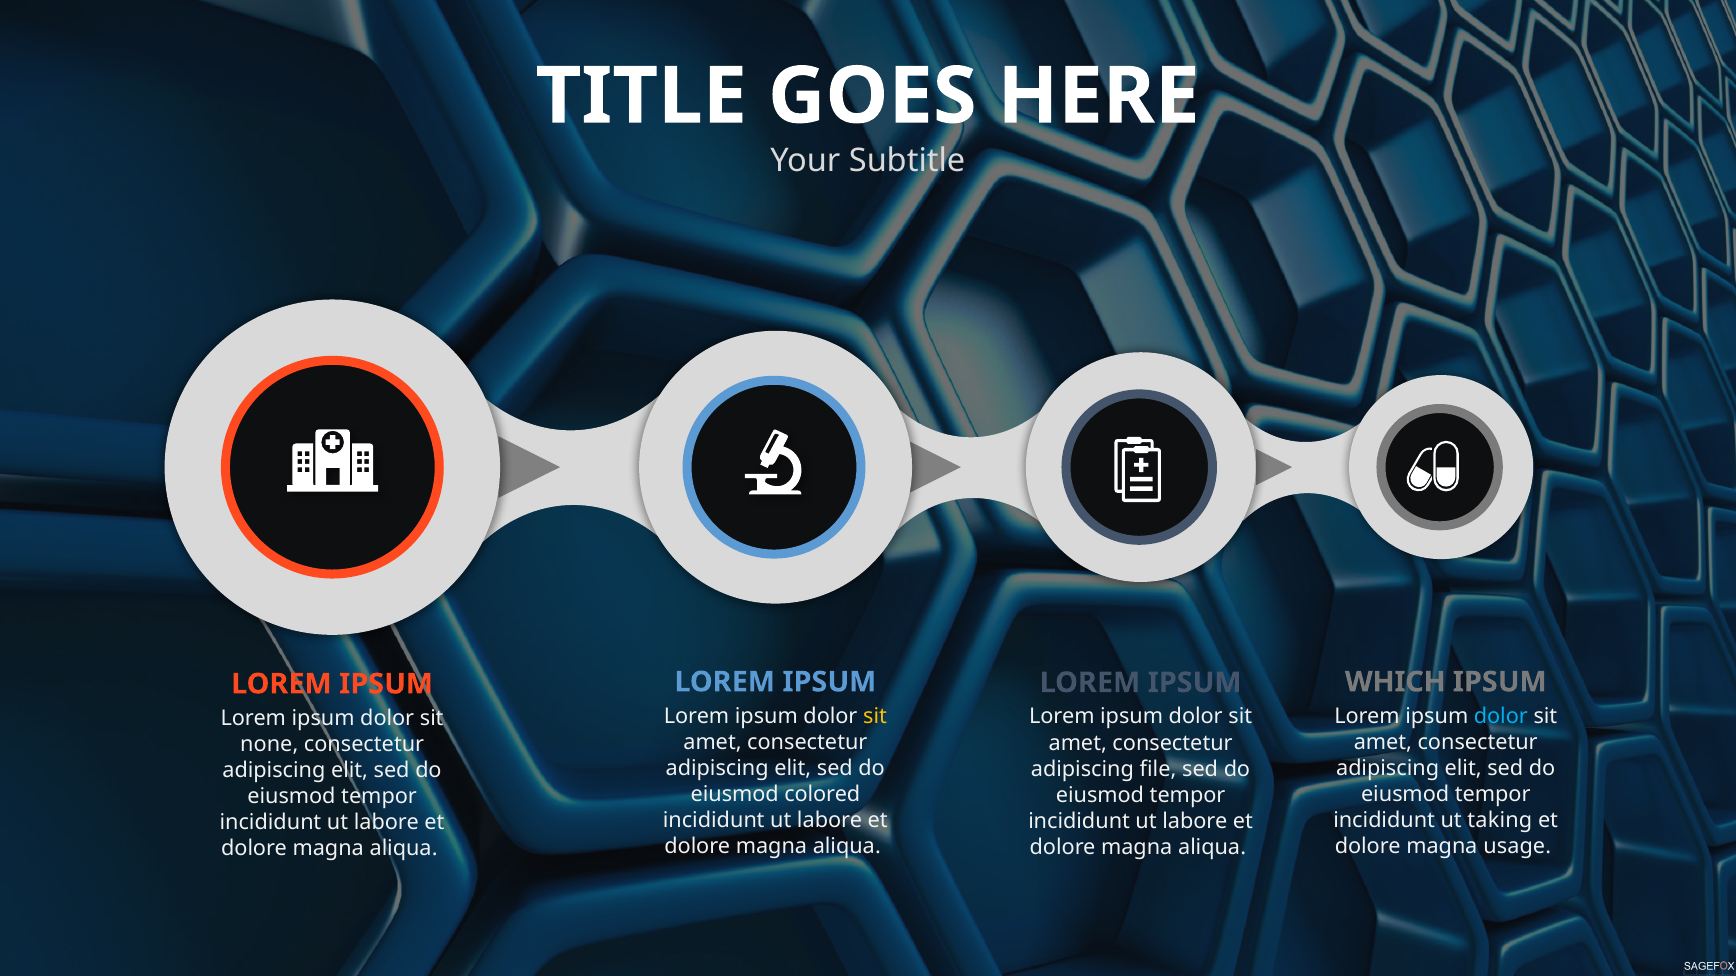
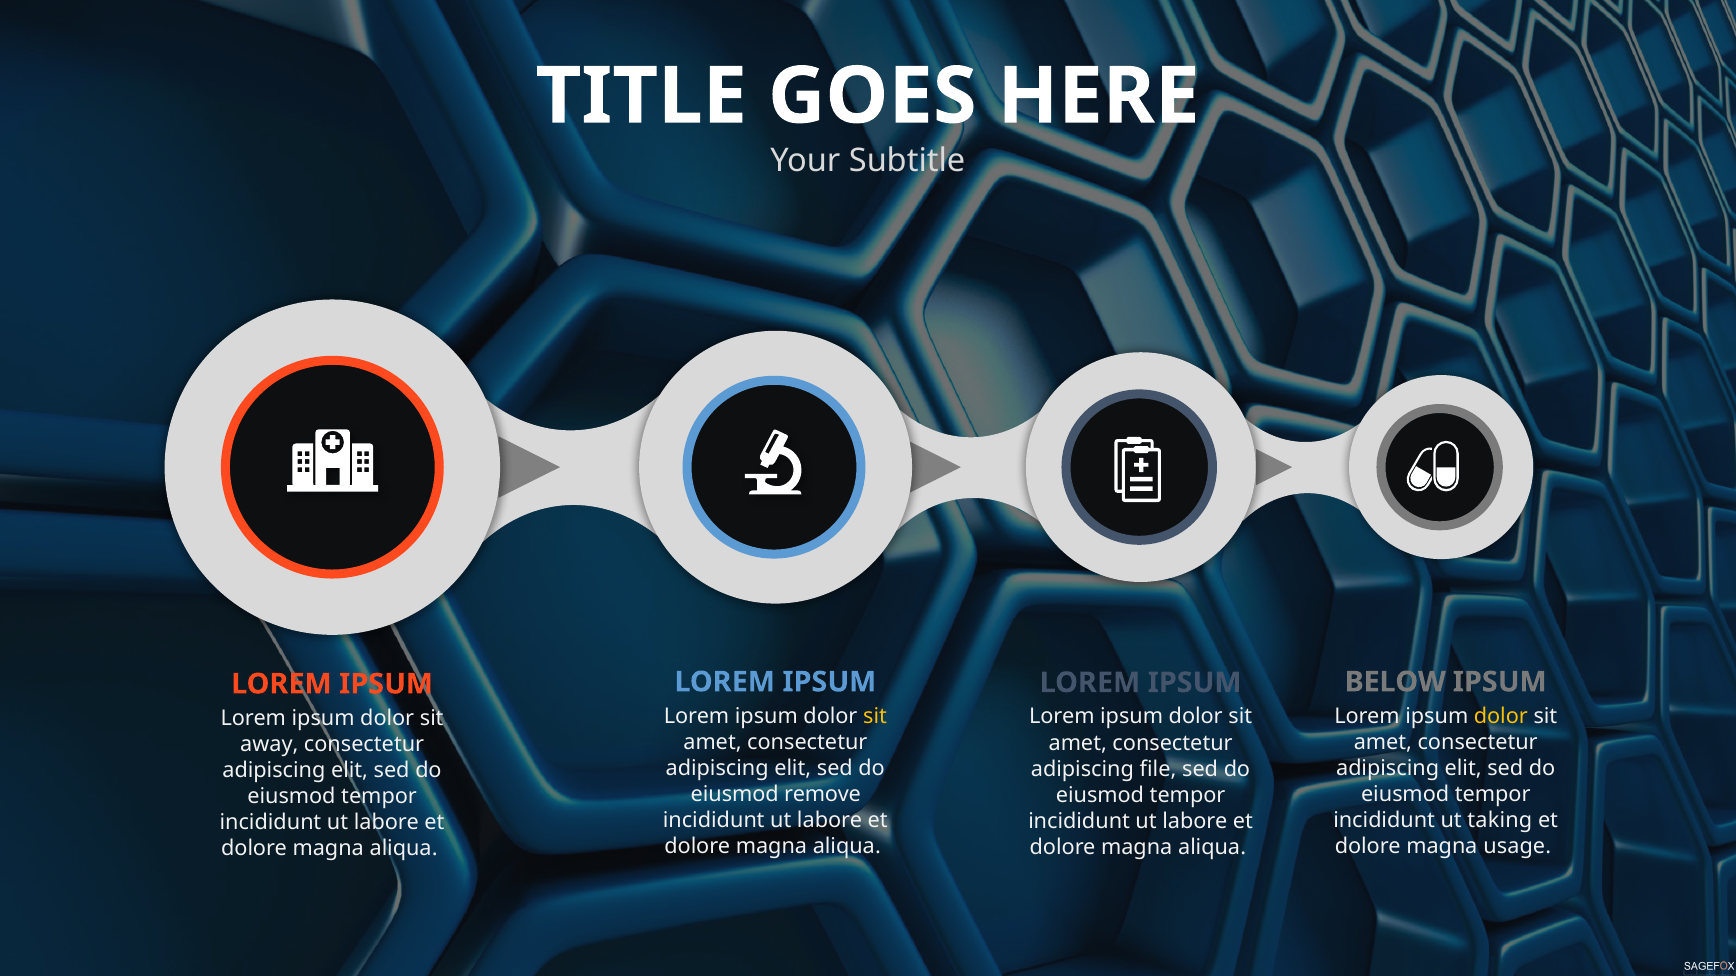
WHICH: WHICH -> BELOW
dolor at (1501, 716) colour: light blue -> yellow
none: none -> away
colored: colored -> remove
